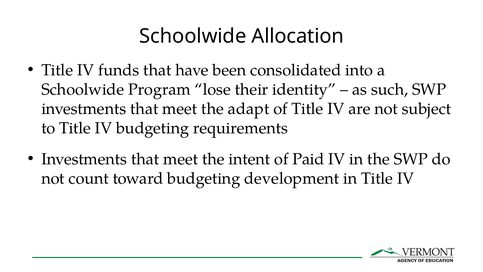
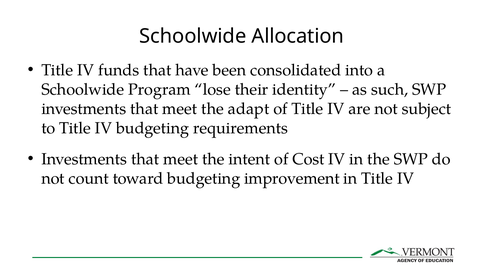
Paid: Paid -> Cost
development: development -> improvement
